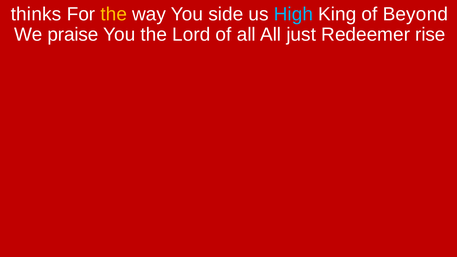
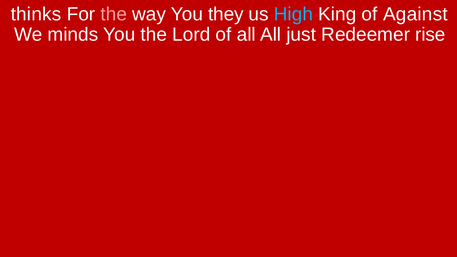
the at (114, 14) colour: yellow -> pink
side: side -> they
Beyond: Beyond -> Against
praise: praise -> minds
